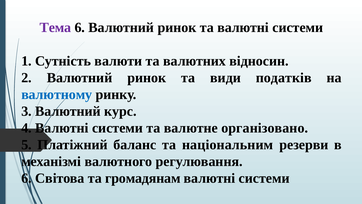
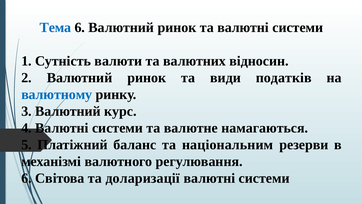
Тема colour: purple -> blue
організовано: організовано -> намагаються
громадянам: громадянам -> доларизації
